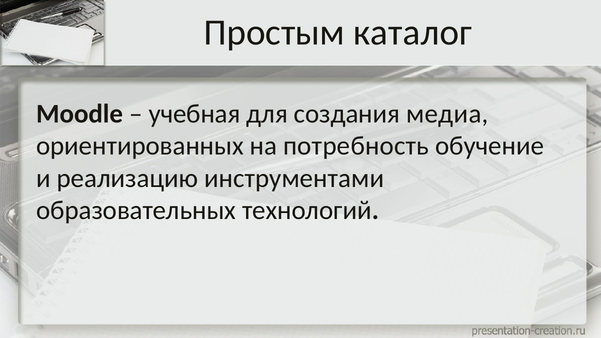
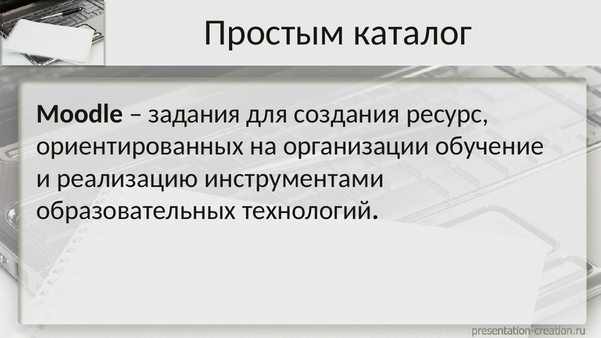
учебная: учебная -> задания
медиа: медиа -> ресурс
потребность: потребность -> организации
